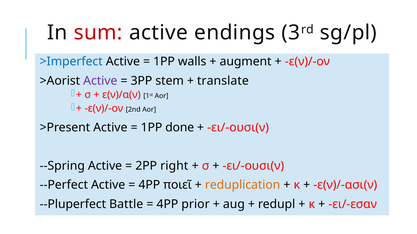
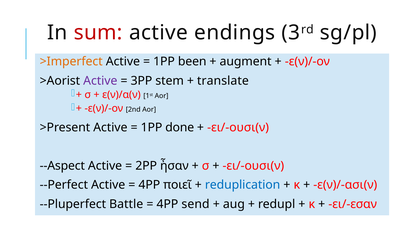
>Imperfect colour: blue -> orange
walls: walls -> been
--Spring: --Spring -> --Aspect
right: right -> ἦσαν
reduplication colour: orange -> blue
prior: prior -> send
